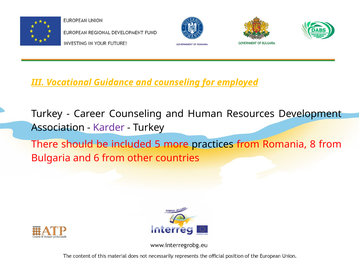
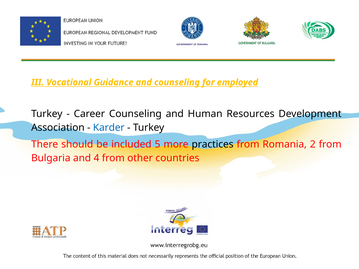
Karder colour: purple -> blue
8: 8 -> 2
6: 6 -> 4
